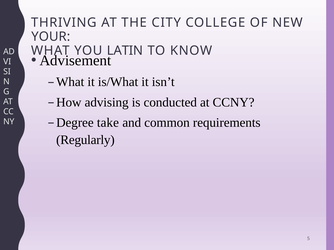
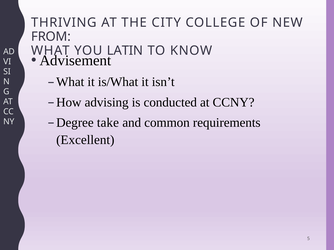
YOUR: YOUR -> FROM
Regularly: Regularly -> Excellent
